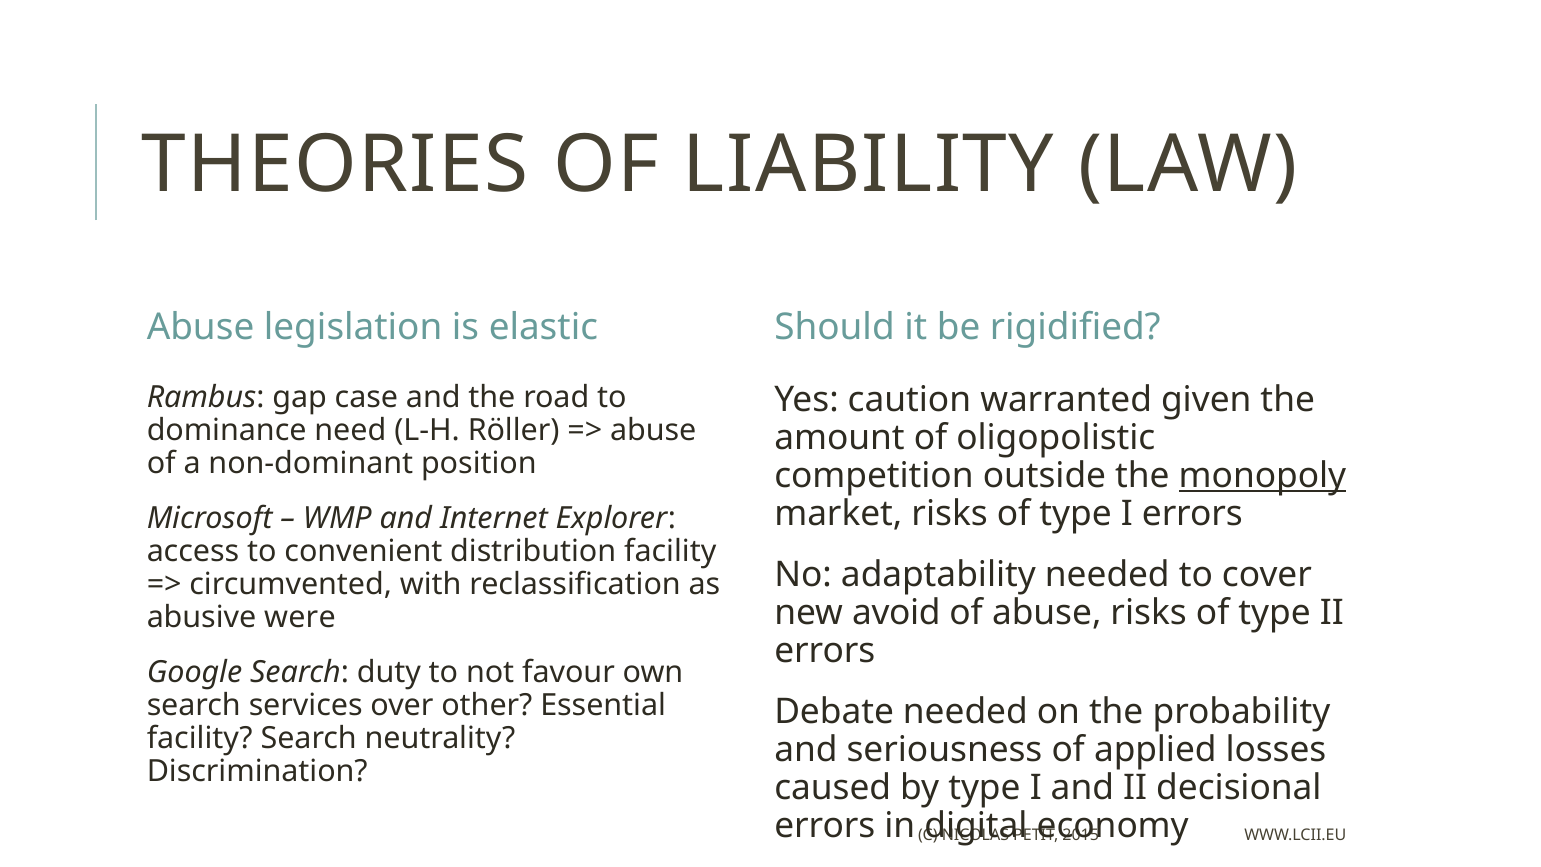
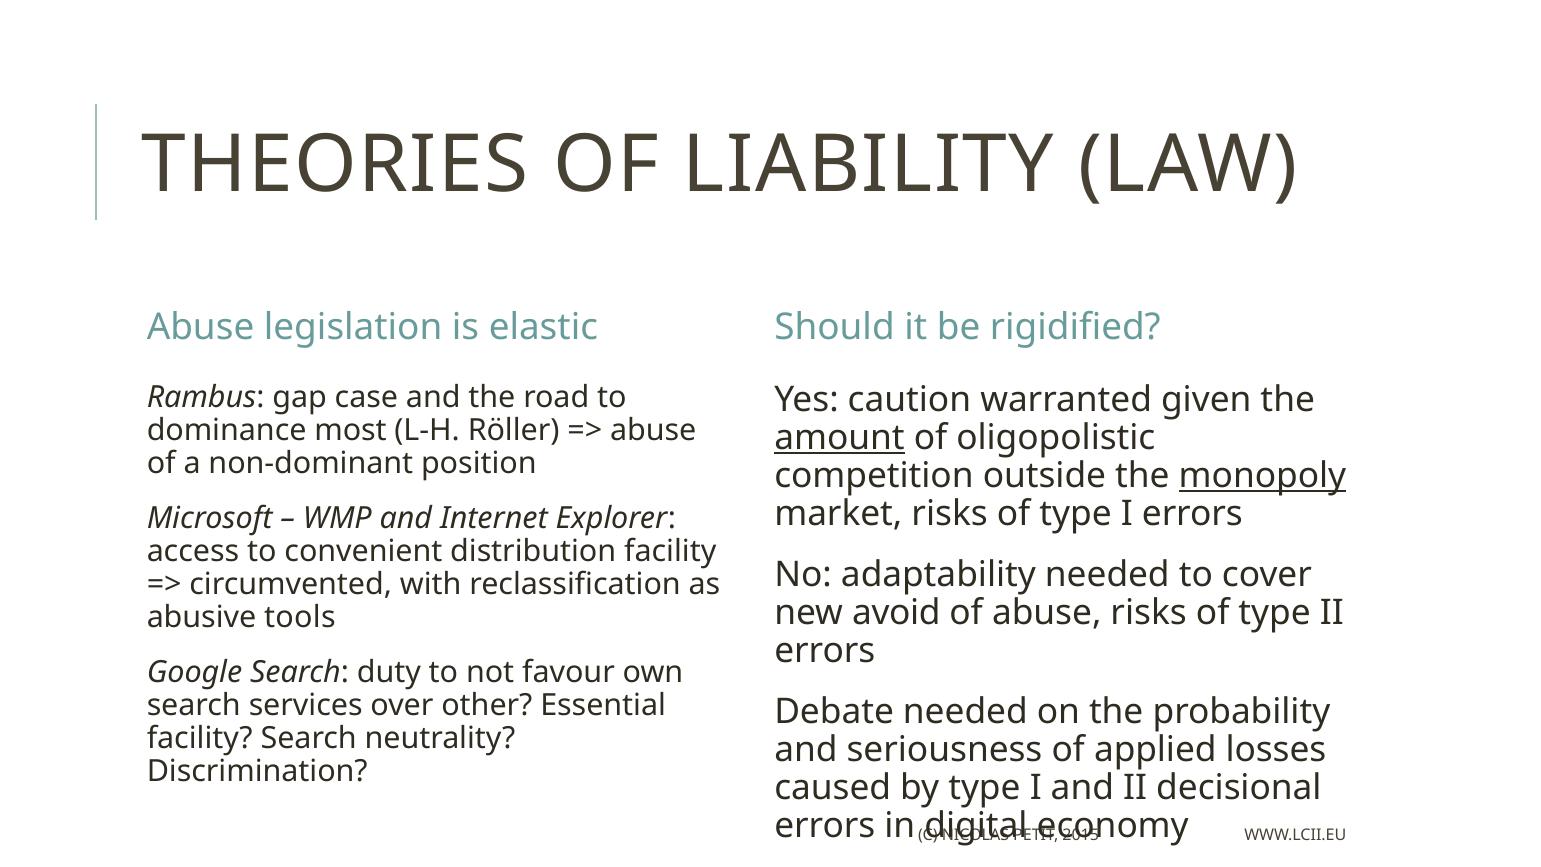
need: need -> most
amount underline: none -> present
were: were -> tools
